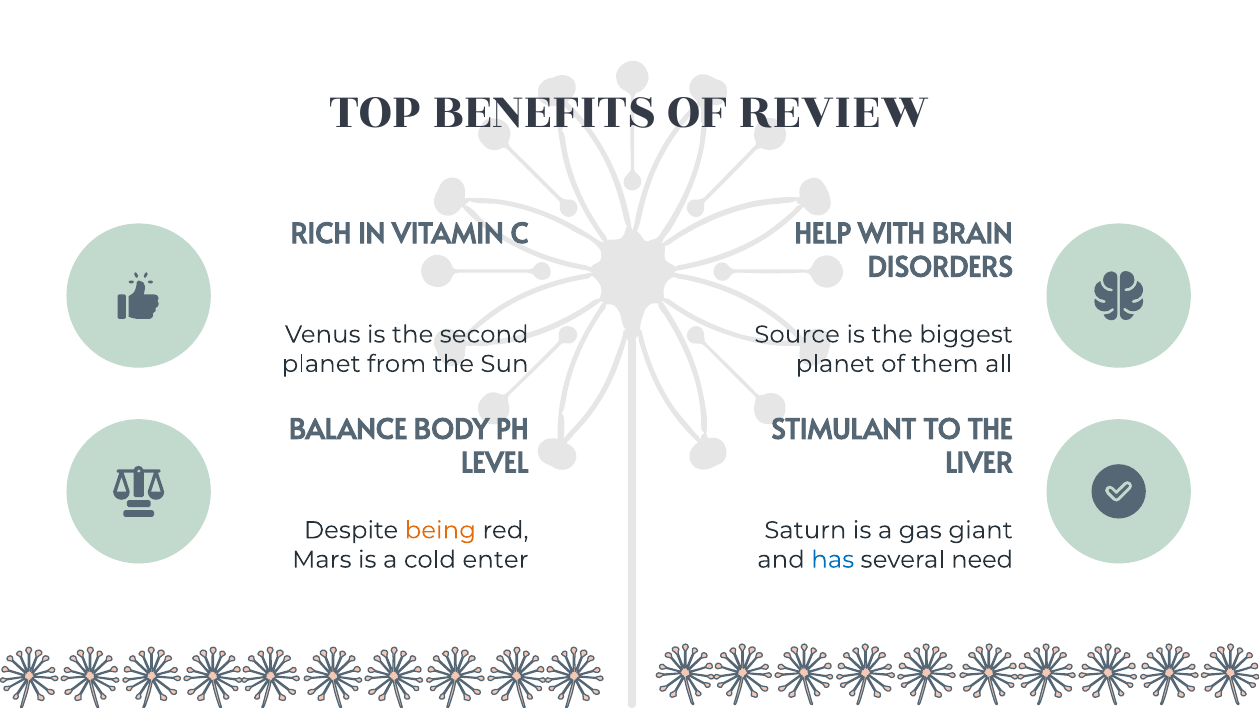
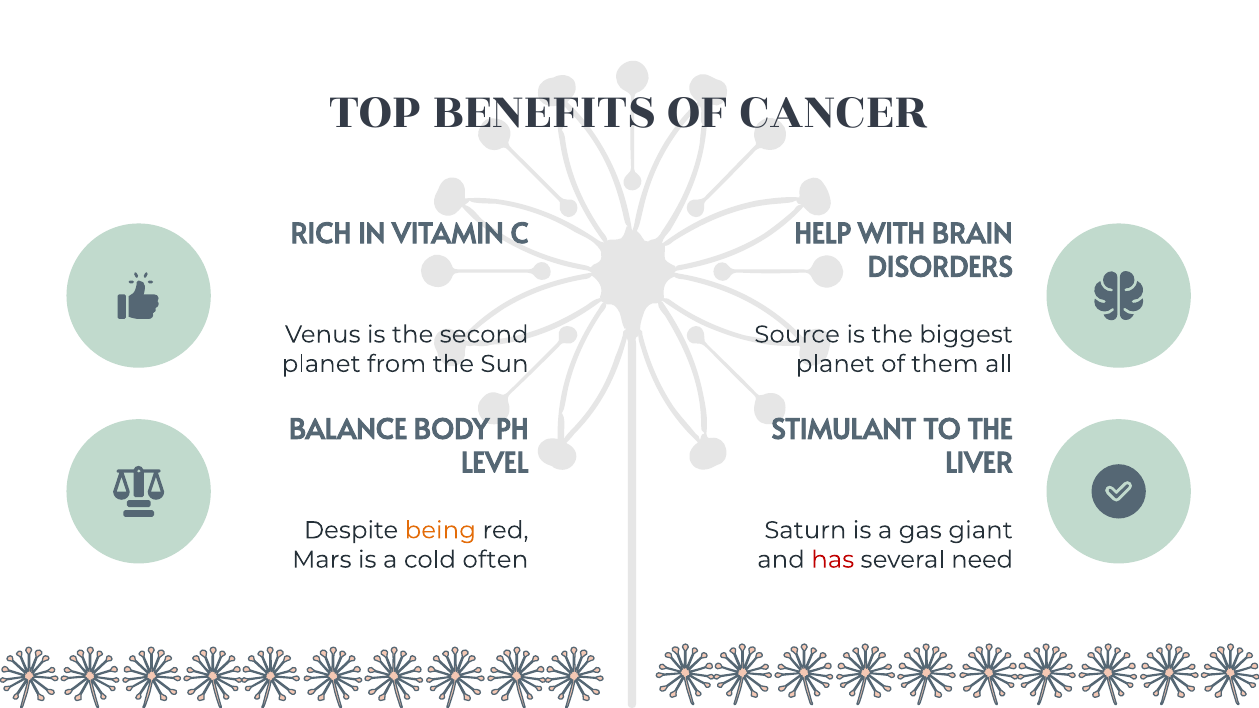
REVIEW: REVIEW -> CANCER
enter: enter -> often
has colour: blue -> red
